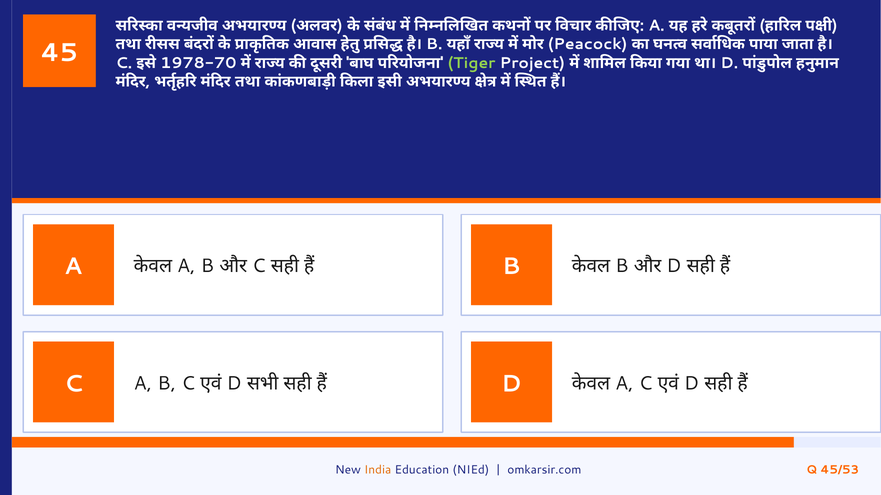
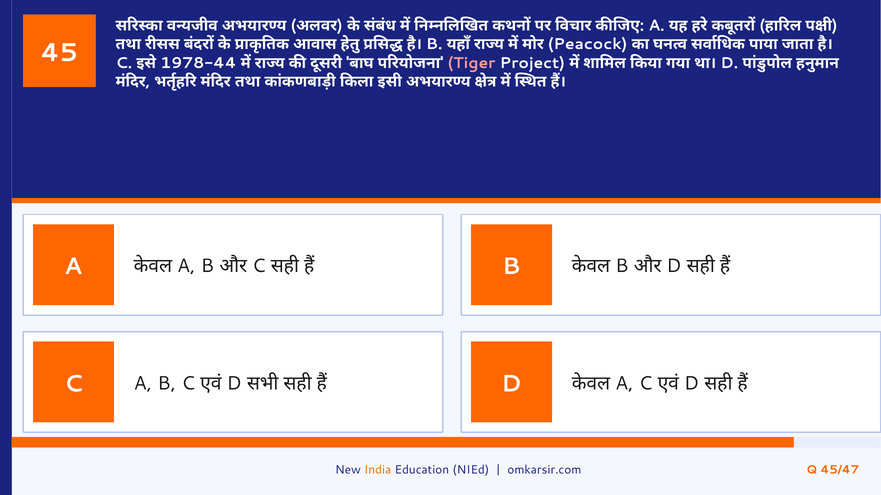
1978-70: 1978-70 -> 1978-44
Tiger colour: light green -> pink
45/53: 45/53 -> 45/47
